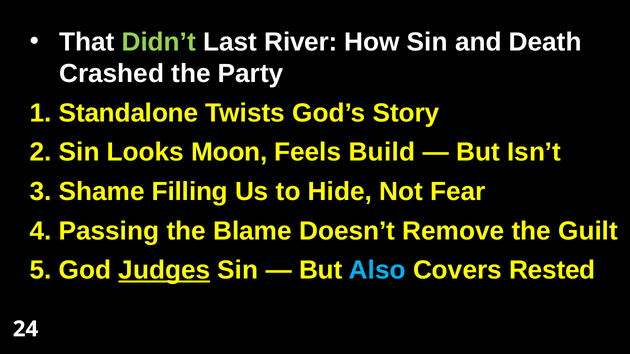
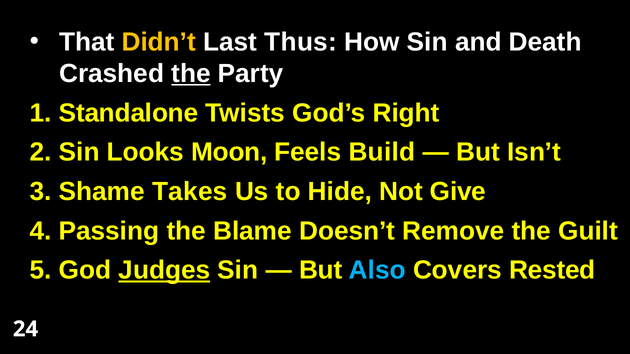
Didn’t colour: light green -> yellow
River: River -> Thus
the at (191, 74) underline: none -> present
Story: Story -> Right
Filling: Filling -> Takes
Fear: Fear -> Give
